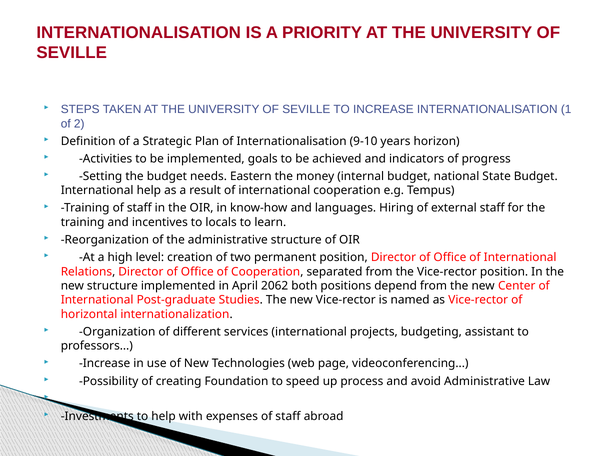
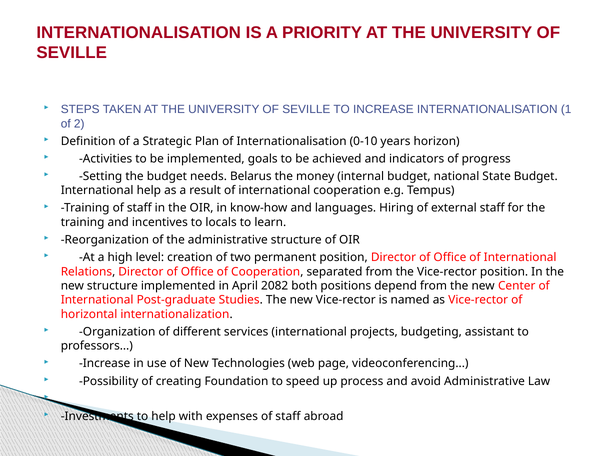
9-10: 9-10 -> 0-10
Eastern: Eastern -> Belarus
2062: 2062 -> 2082
